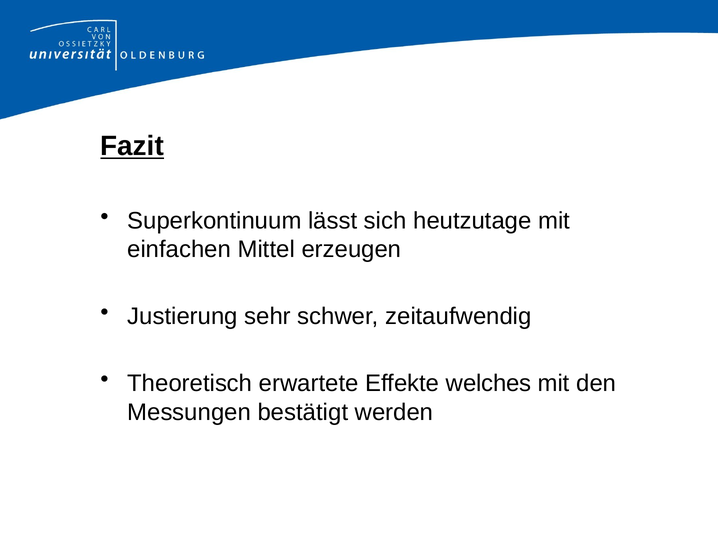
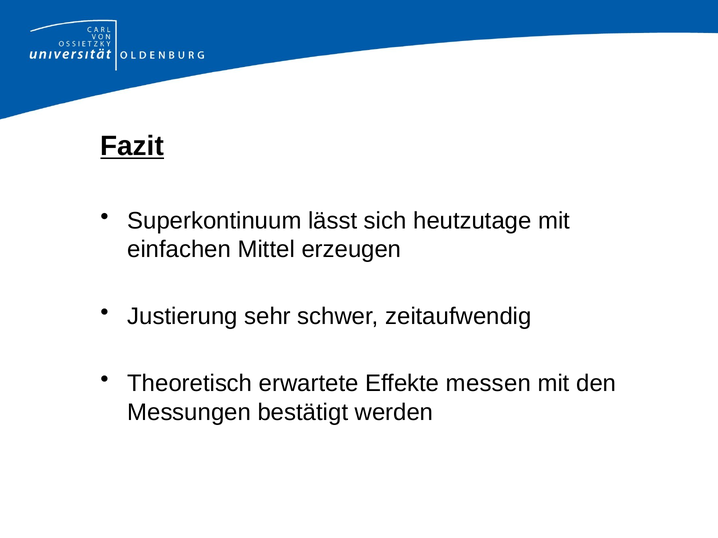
welches: welches -> messen
